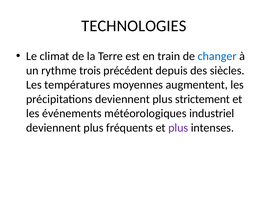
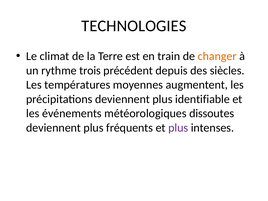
changer colour: blue -> orange
strictement: strictement -> identifiable
industriel: industriel -> dissoutes
